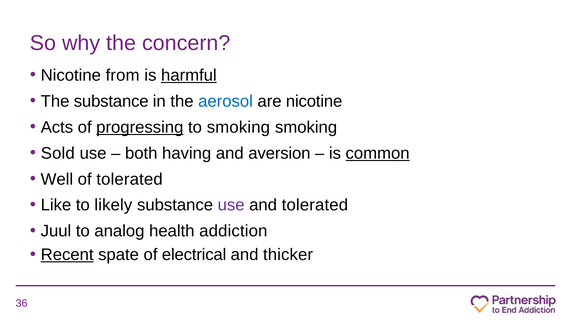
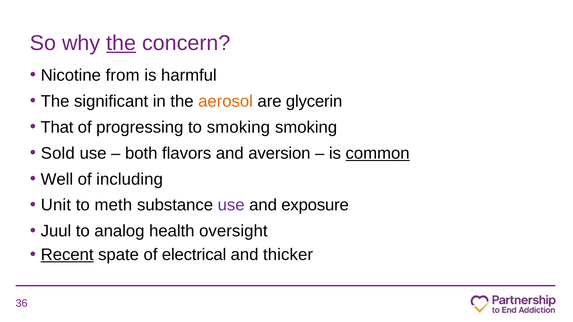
the at (121, 43) underline: none -> present
harmful underline: present -> none
The substance: substance -> significant
aerosol colour: blue -> orange
are nicotine: nicotine -> glycerin
Acts: Acts -> That
progressing underline: present -> none
having: having -> flavors
of tolerated: tolerated -> including
Like: Like -> Unit
likely: likely -> meth
and tolerated: tolerated -> exposure
addiction: addiction -> oversight
